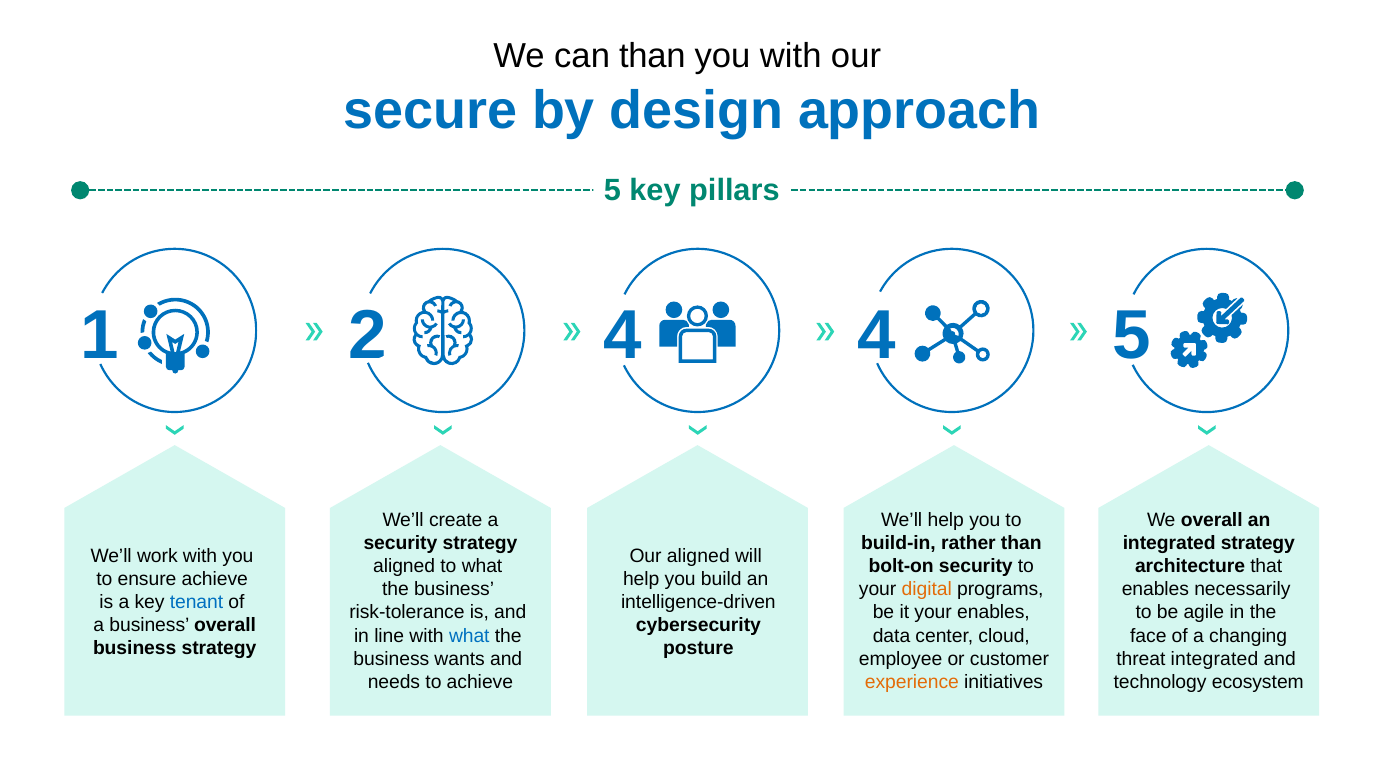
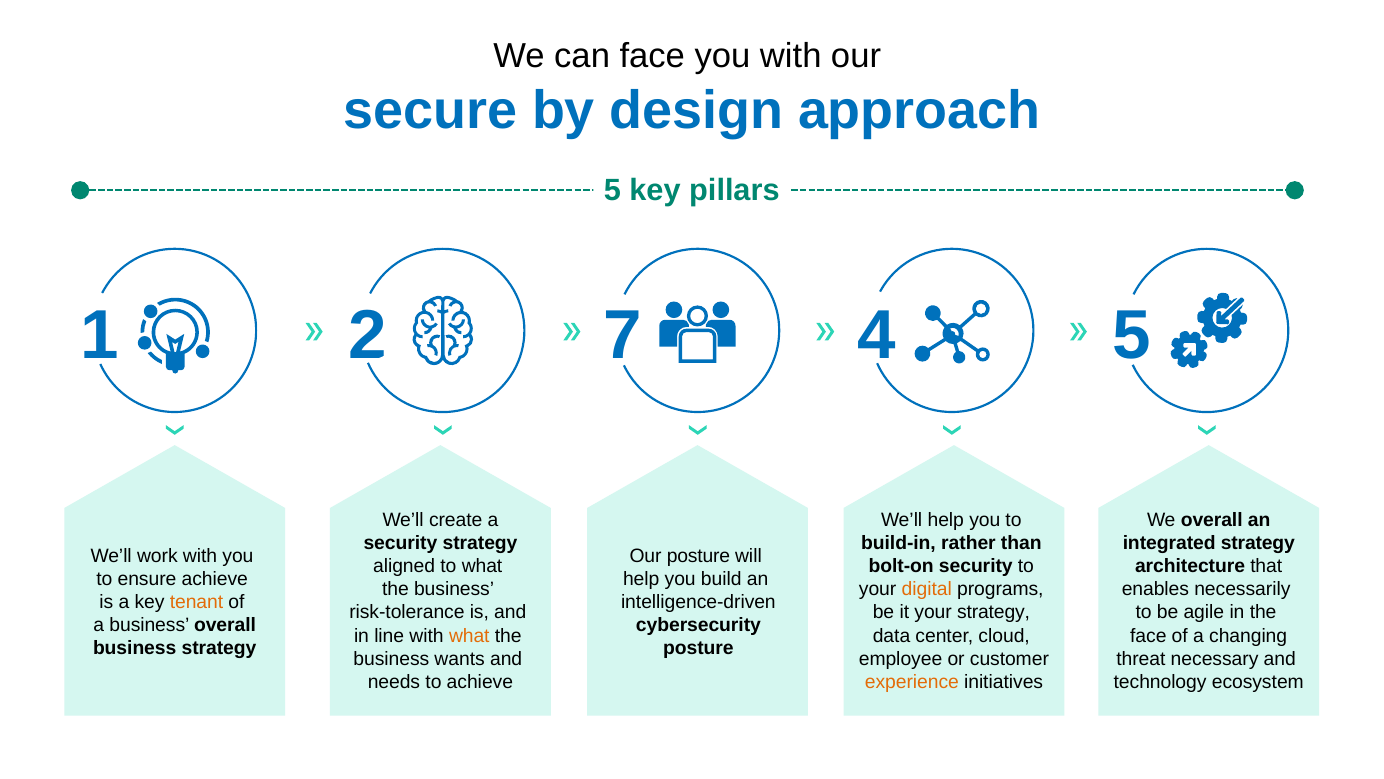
can than: than -> face
4 at (623, 335): 4 -> 7
Our aligned: aligned -> posture
tenant colour: blue -> orange
your enables: enables -> strategy
what at (469, 635) colour: blue -> orange
threat integrated: integrated -> necessary
